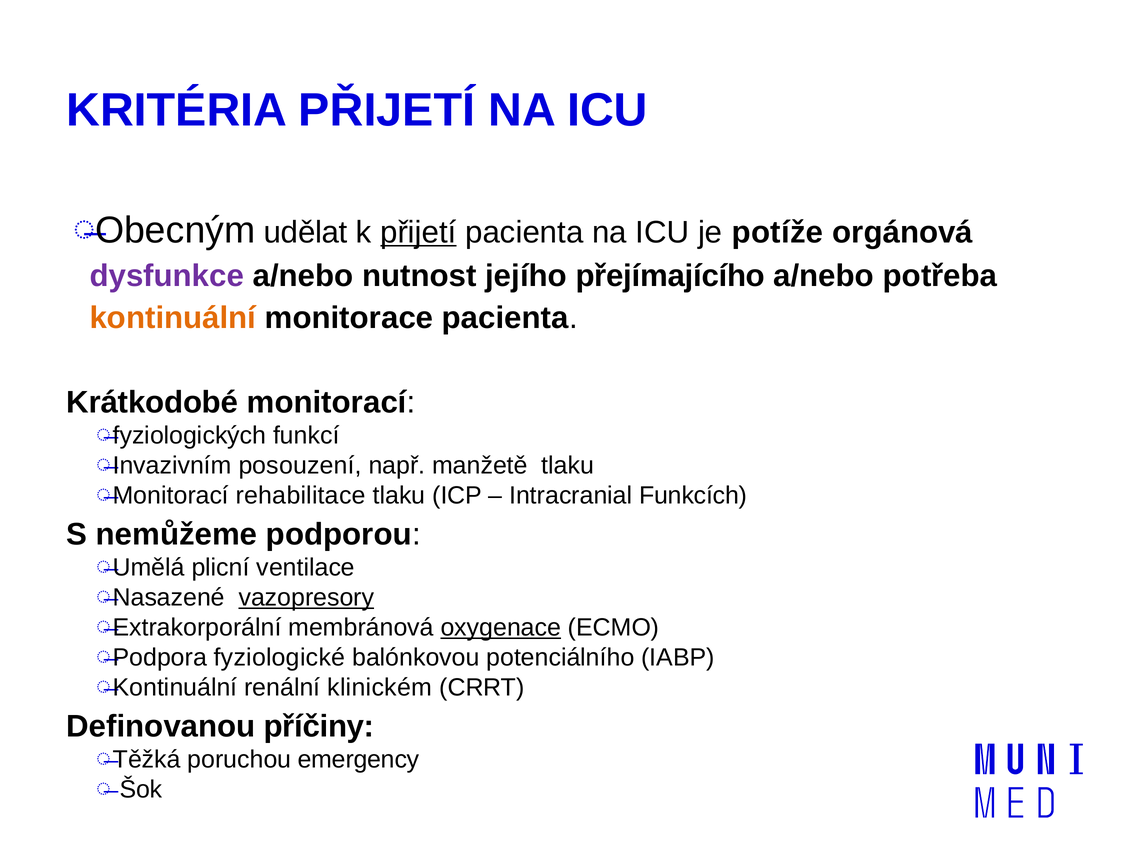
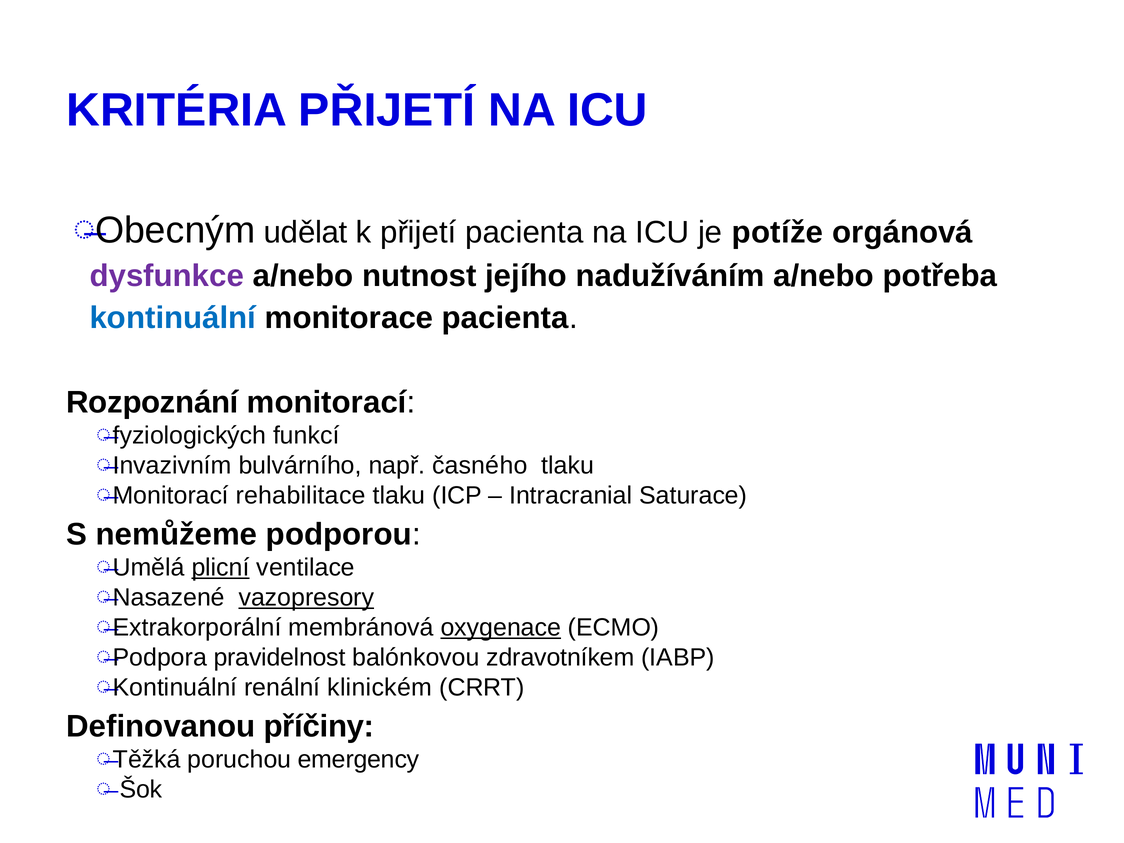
přijetí at (418, 232) underline: present -> none
přejímajícího: přejímajícího -> nadužíváním
kontinuální colour: orange -> blue
Krátkodobé: Krátkodobé -> Rozpoznání
posouzení: posouzení -> bulvárního
manžetě: manžetě -> časného
Funkcích: Funkcích -> Saturace
plicní underline: none -> present
fyziologické: fyziologické -> pravidelnost
potenciálního: potenciálního -> zdravotníkem
